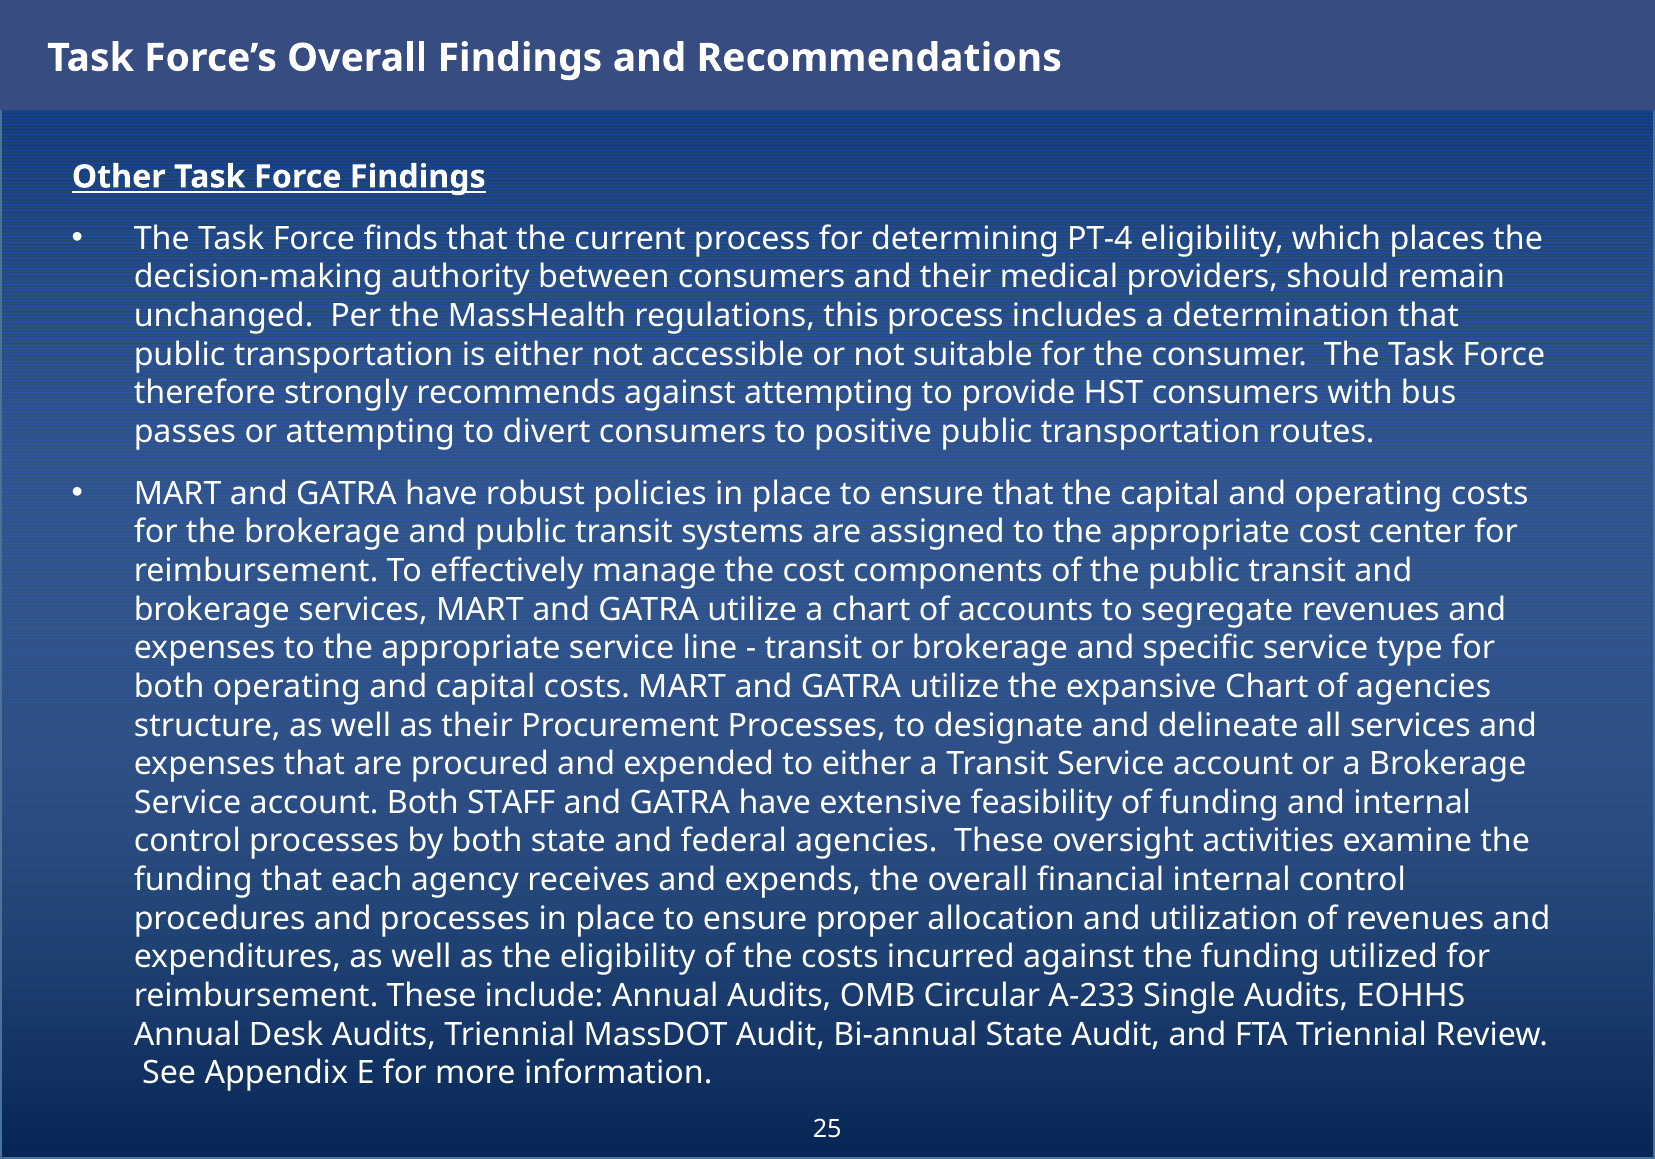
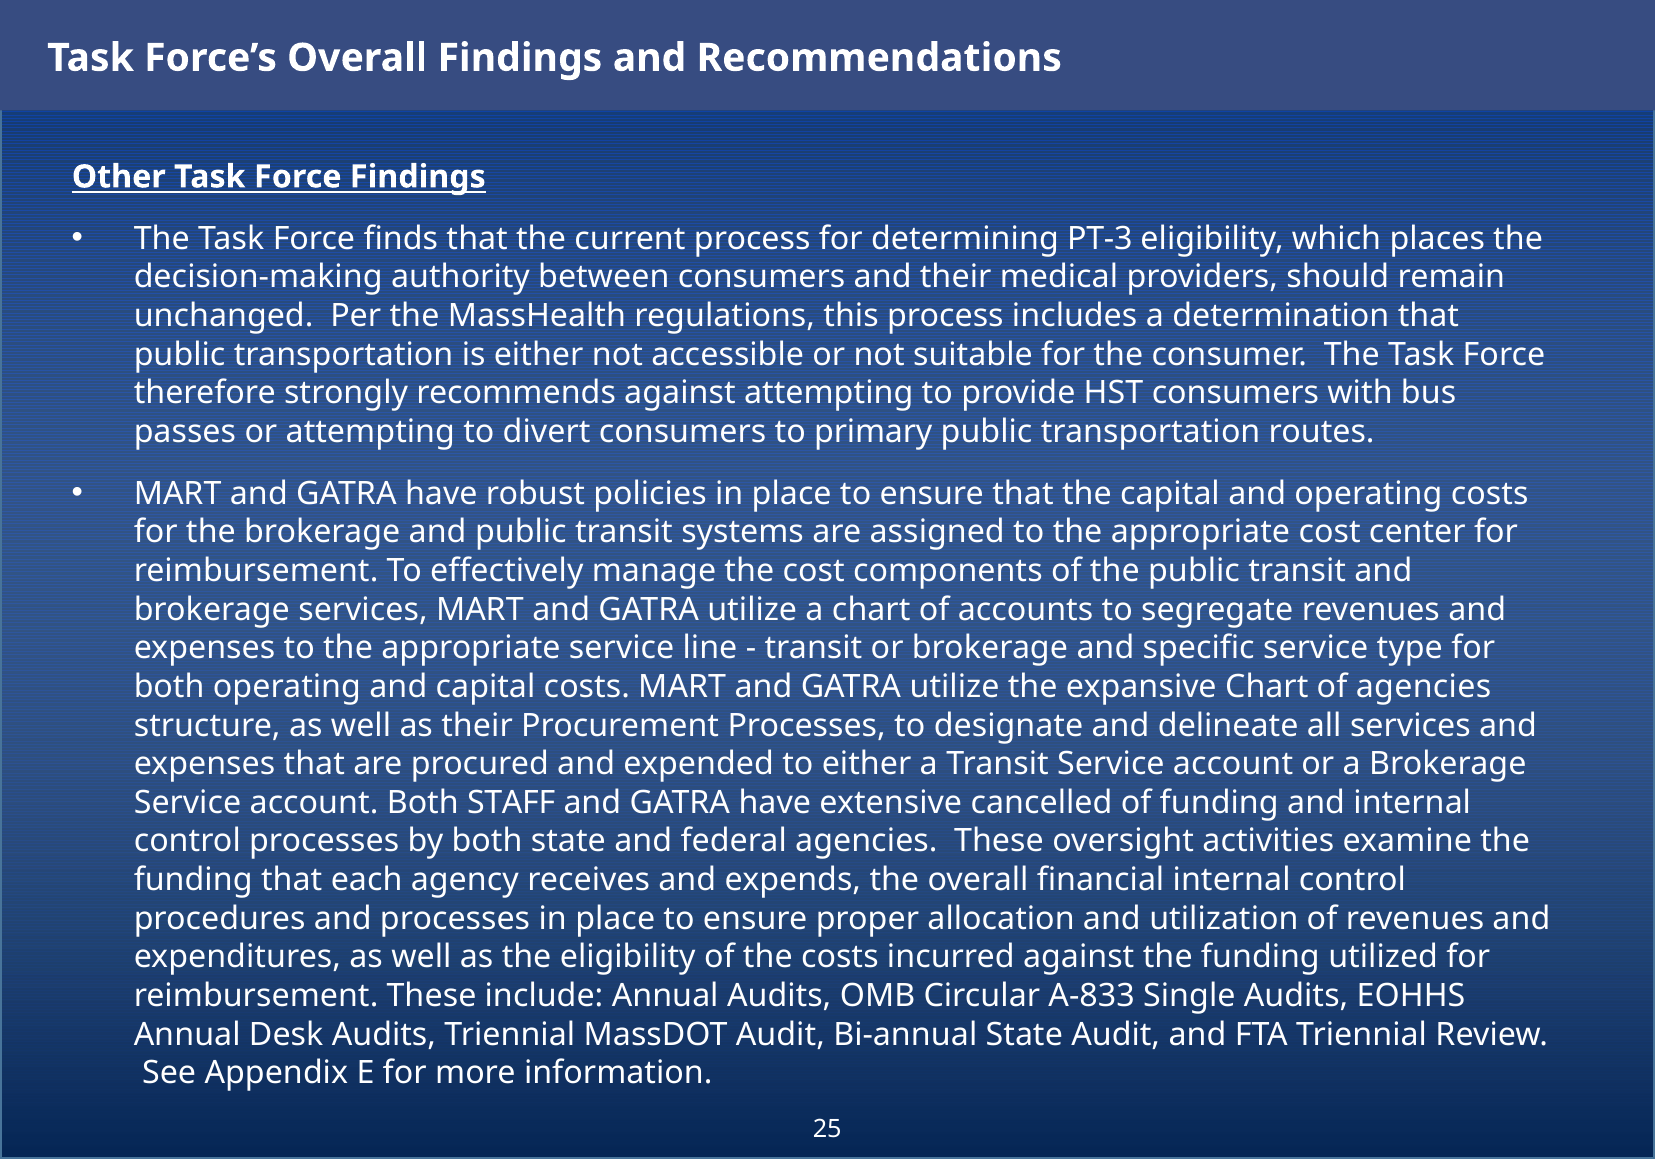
PT-4: PT-4 -> PT-3
positive: positive -> primary
feasibility: feasibility -> cancelled
A-233: A-233 -> A-833
